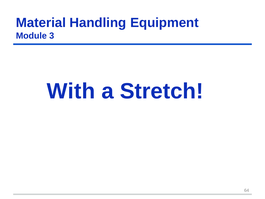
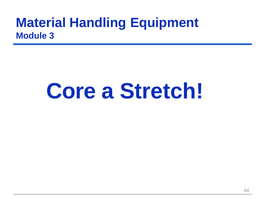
With: With -> Core
